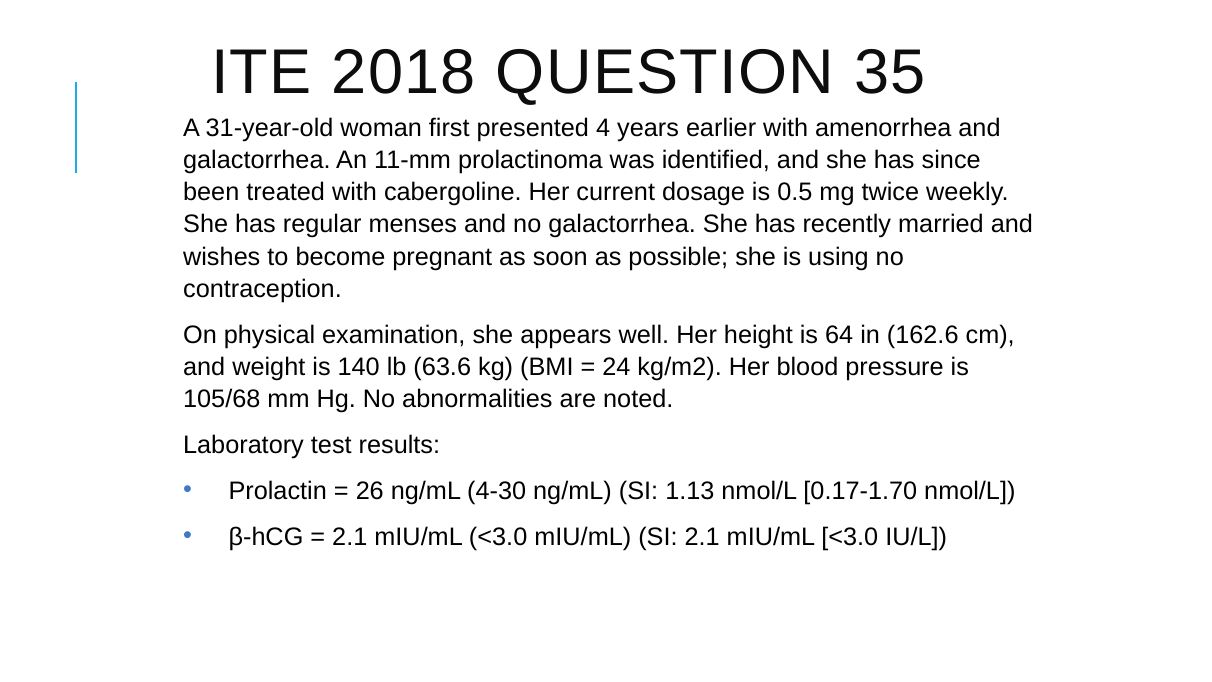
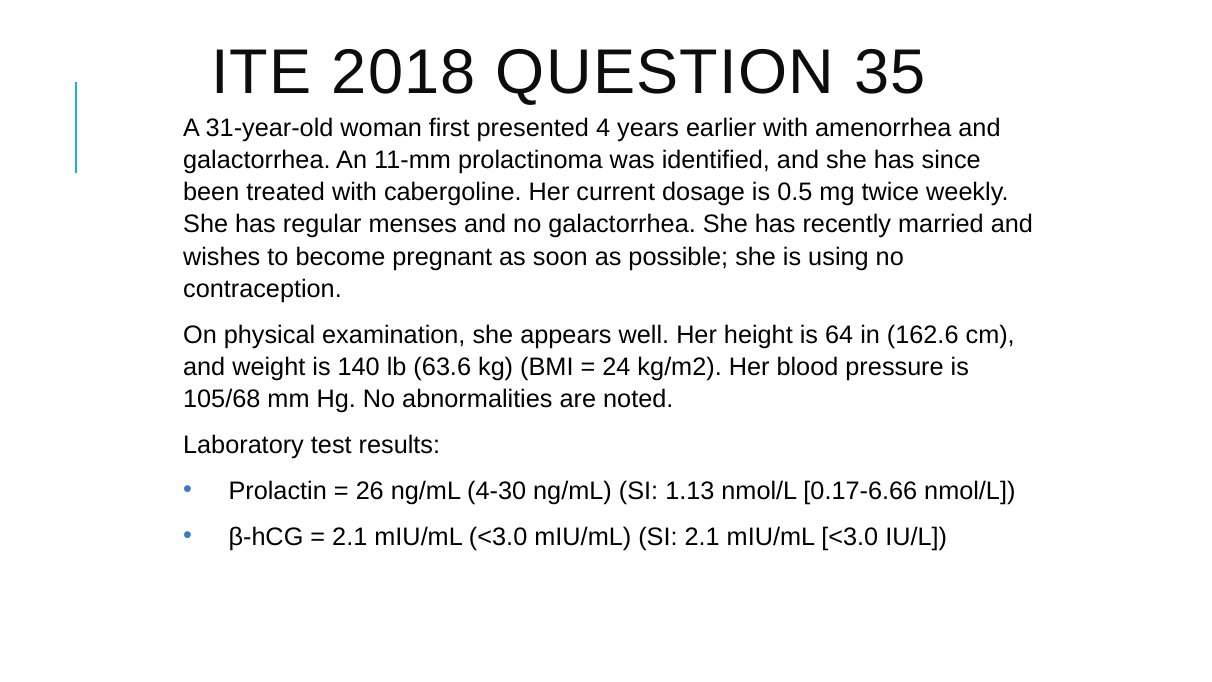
0.17-1.70: 0.17-1.70 -> 0.17-6.66
